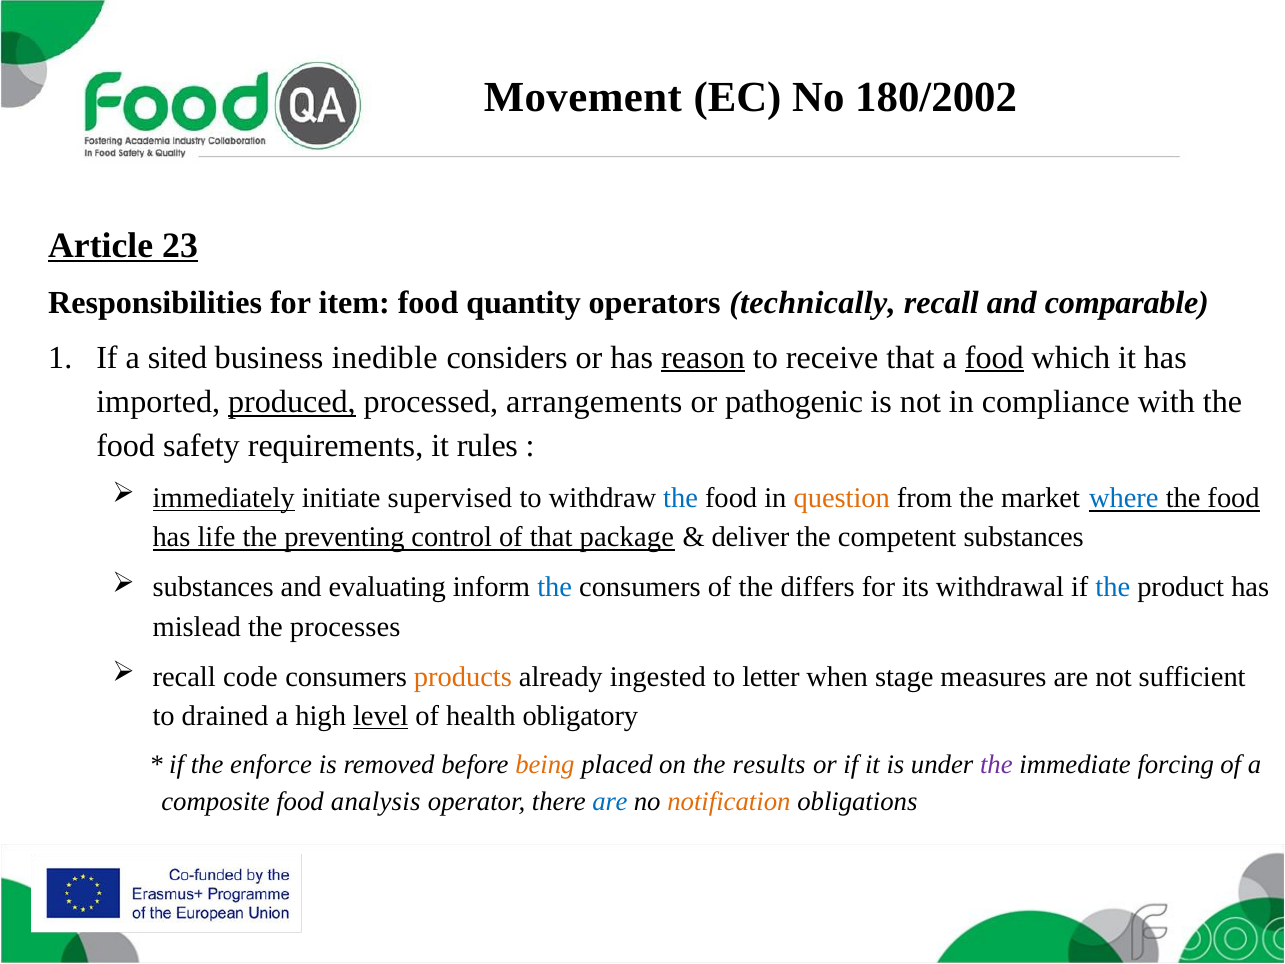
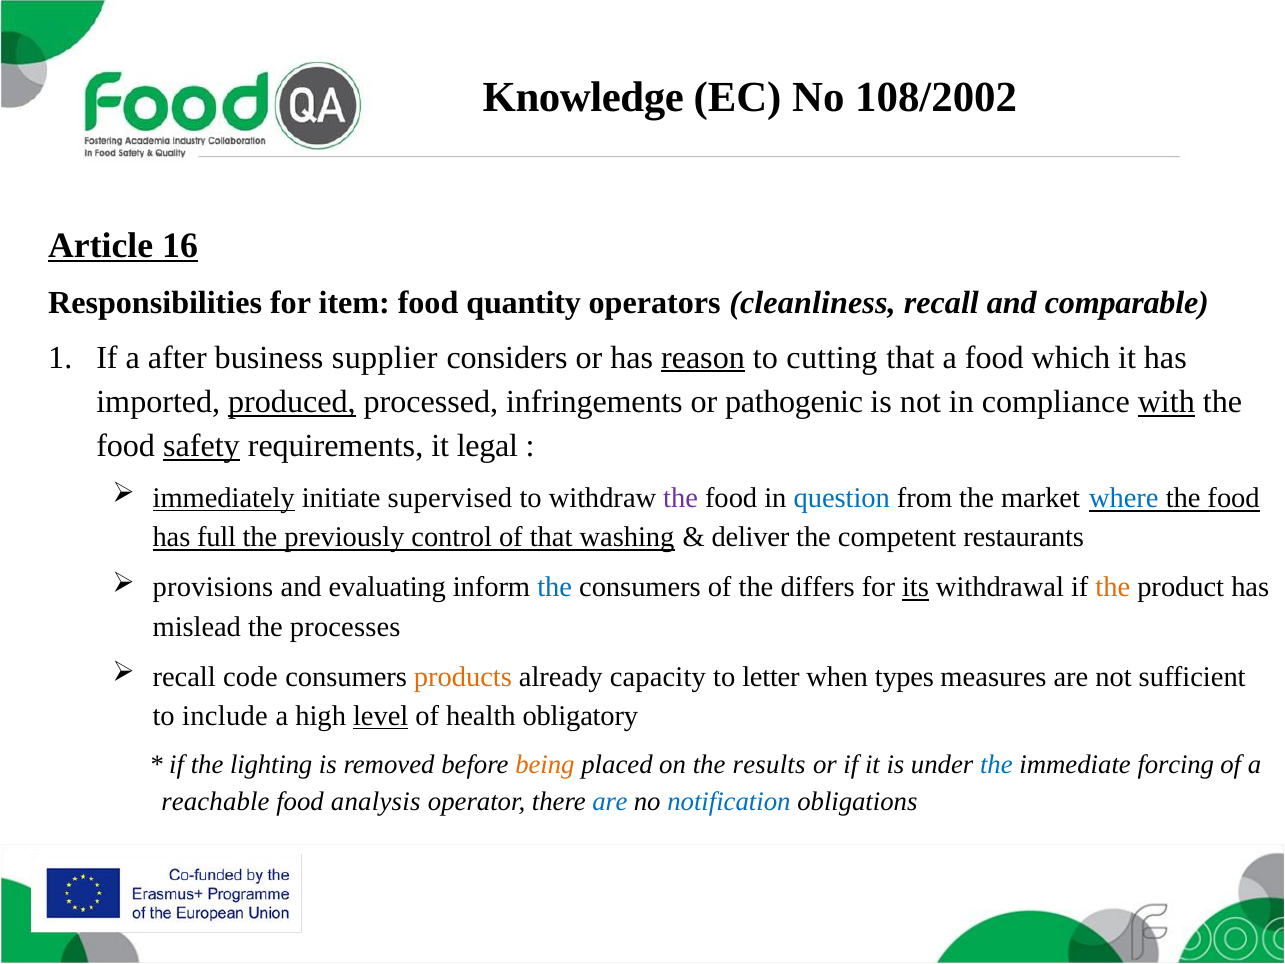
Movement: Movement -> Knowledge
180/2002: 180/2002 -> 108/2002
23: 23 -> 16
technically: technically -> cleanliness
sited: sited -> after
inedible: inedible -> supplier
receive: receive -> cutting
food at (994, 357) underline: present -> none
arrangements: arrangements -> infringements
with underline: none -> present
safety underline: none -> present
rules: rules -> legal
the at (681, 498) colour: blue -> purple
question colour: orange -> blue
life: life -> full
preventing: preventing -> previously
package: package -> washing
competent substances: substances -> restaurants
substances at (213, 587): substances -> provisions
its underline: none -> present
the at (1113, 587) colour: blue -> orange
ingested: ingested -> capacity
stage: stage -> types
drained: drained -> include
enforce: enforce -> lighting
the at (996, 765) colour: purple -> blue
composite: composite -> reachable
notification colour: orange -> blue
